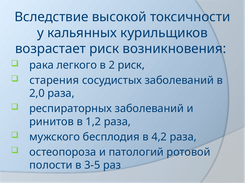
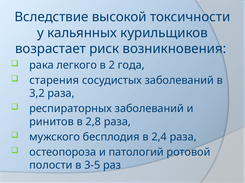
2 риск: риск -> года
2,0: 2,0 -> 3,2
1,2: 1,2 -> 2,8
4,2: 4,2 -> 2,4
